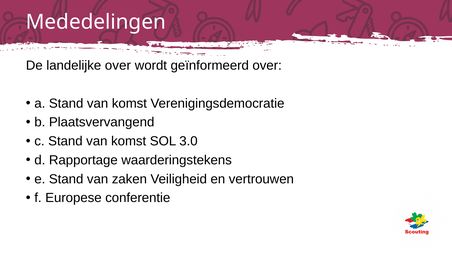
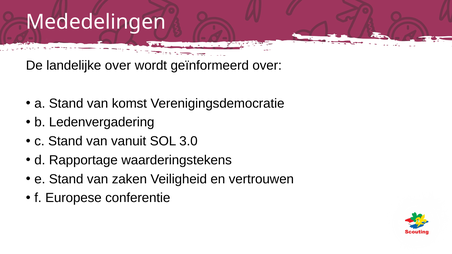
Plaatsvervangend: Plaatsvervangend -> Ledenvergadering
c Stand van komst: komst -> vanuit
